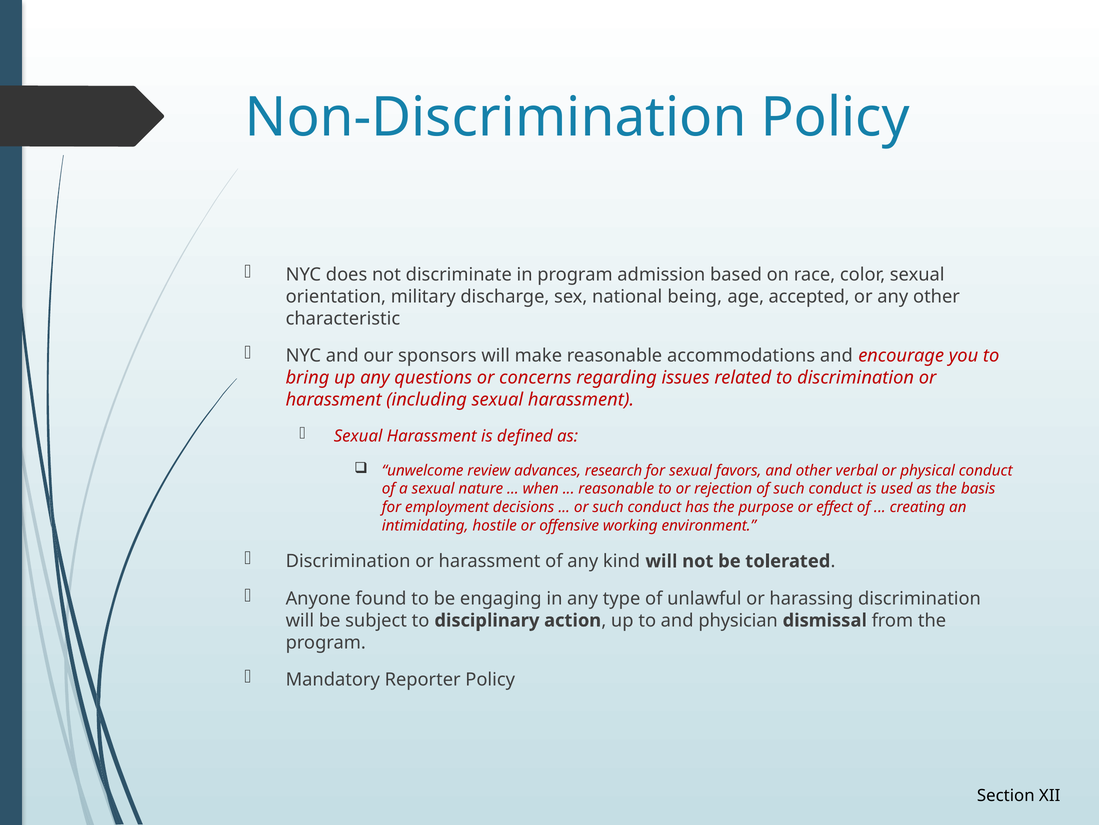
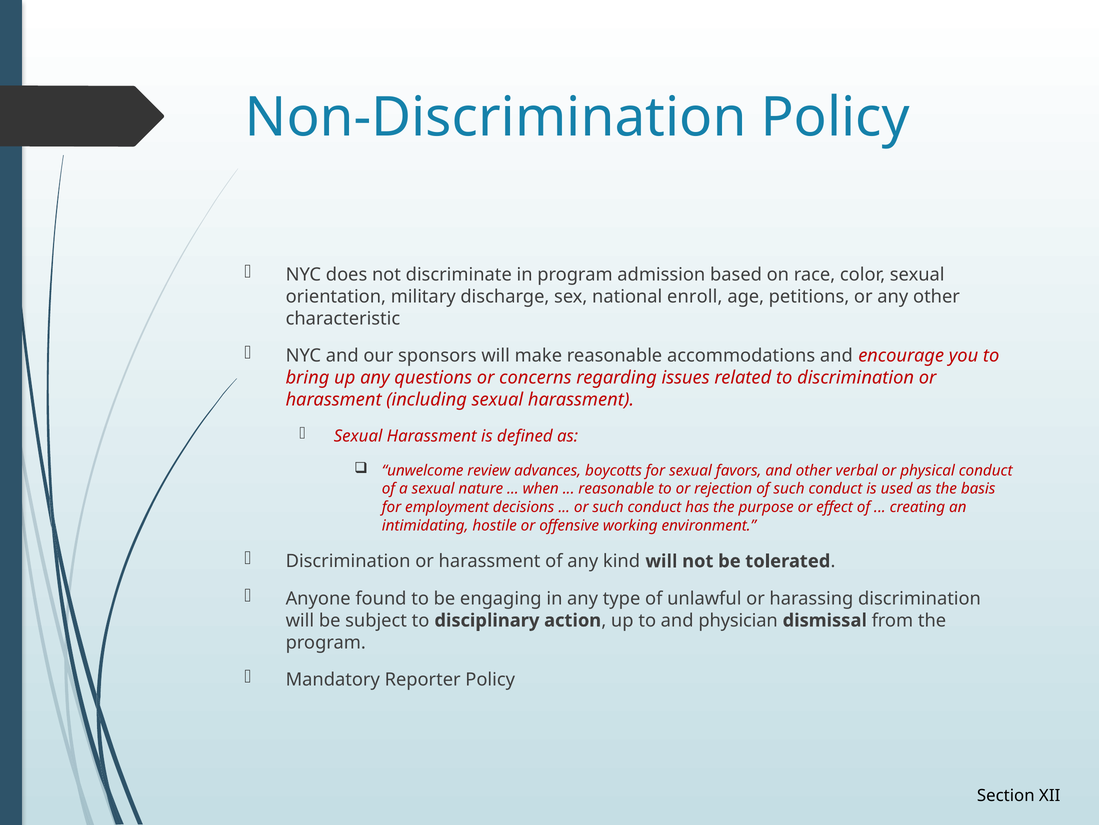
being: being -> enroll
accepted: accepted -> petitions
research: research -> boycotts
